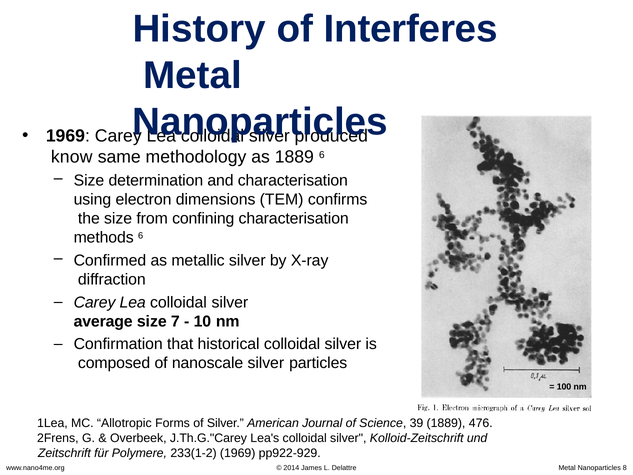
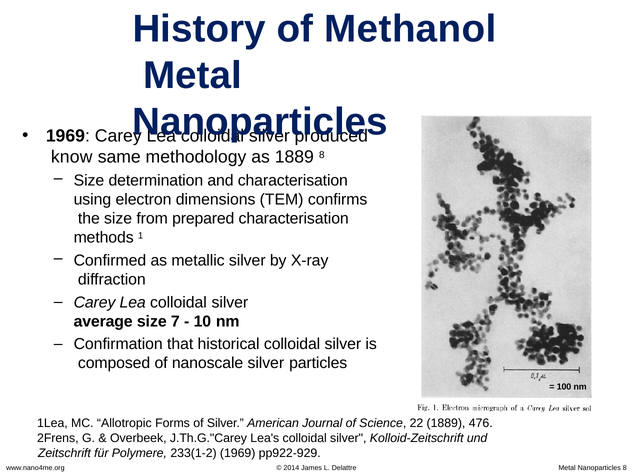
Interferes: Interferes -> Methanol
1889 6: 6 -> 8
confining: confining -> prepared
methods 6: 6 -> 1
39: 39 -> 22
